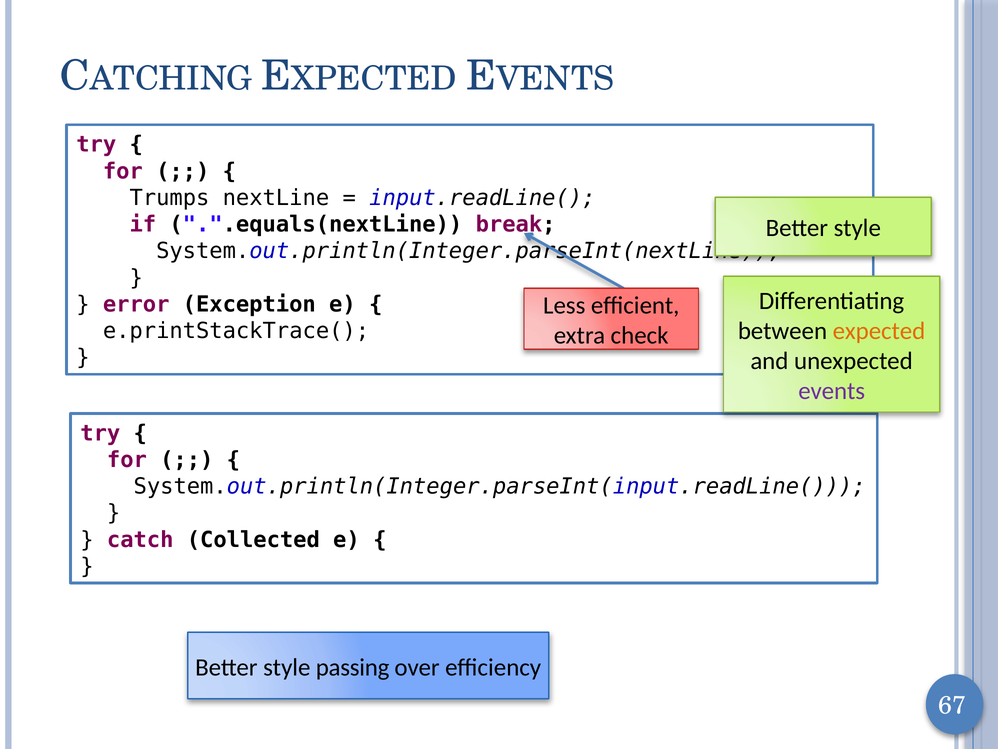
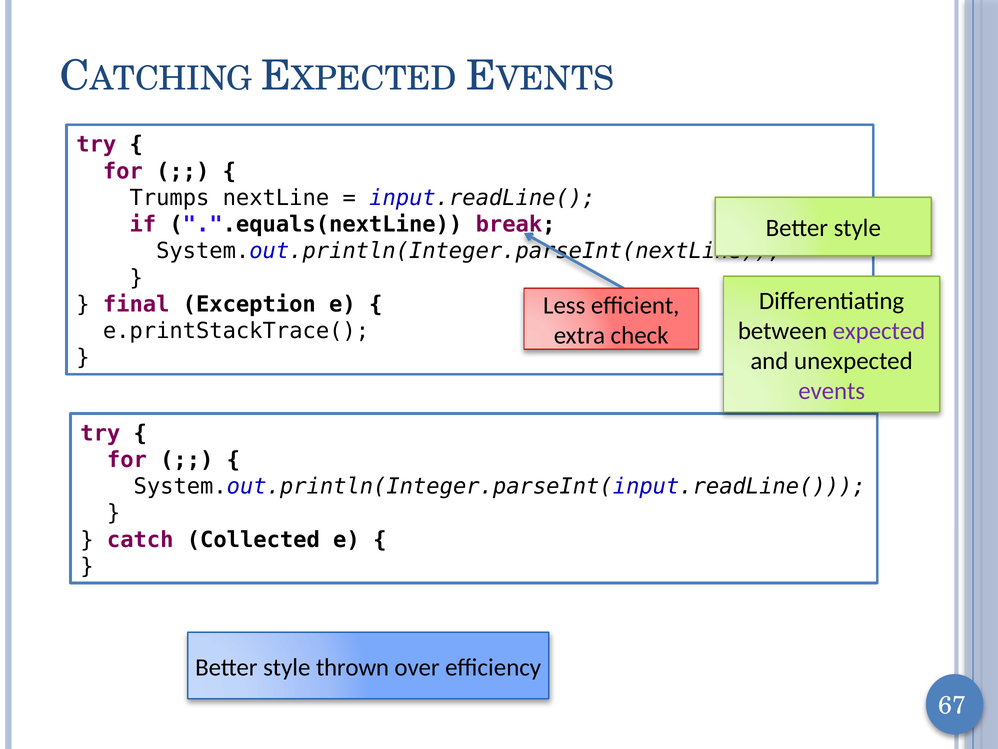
error: error -> final
expected colour: orange -> purple
passing: passing -> thrown
